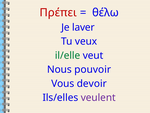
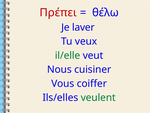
pouvoir: pouvoir -> cuisiner
devoir: devoir -> coiffer
veulent colour: purple -> green
